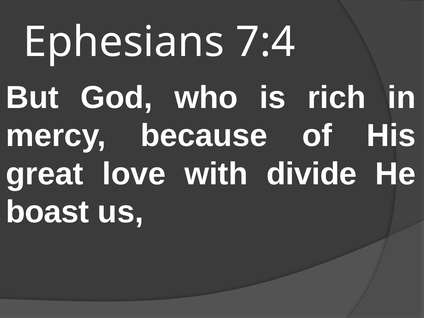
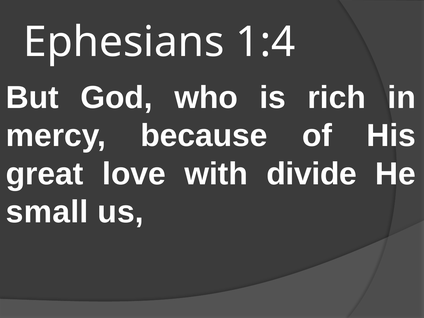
7:4: 7:4 -> 1:4
boast: boast -> small
